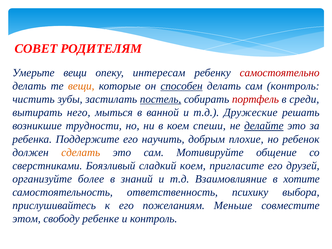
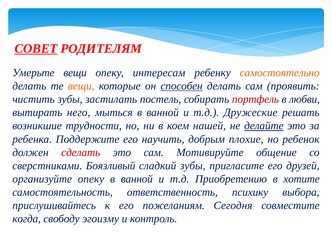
СОВЕТ underline: none -> present
самостоятельно colour: red -> orange
сам контроль: контроль -> проявить
постель underline: present -> none
среди: среди -> любви
спеши: спеши -> нашей
сделать colour: orange -> red
сладкий коем: коем -> зубы
организуйте более: более -> опеку
знаний at (137, 179): знаний -> ванной
Взаимовлияние: Взаимовлияние -> Приобретению
Меньше: Меньше -> Сегодня
этом: этом -> когда
ребенке: ребенке -> эгоизму
